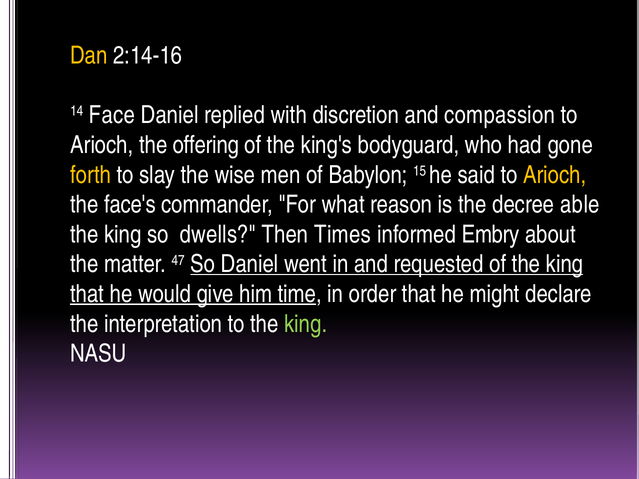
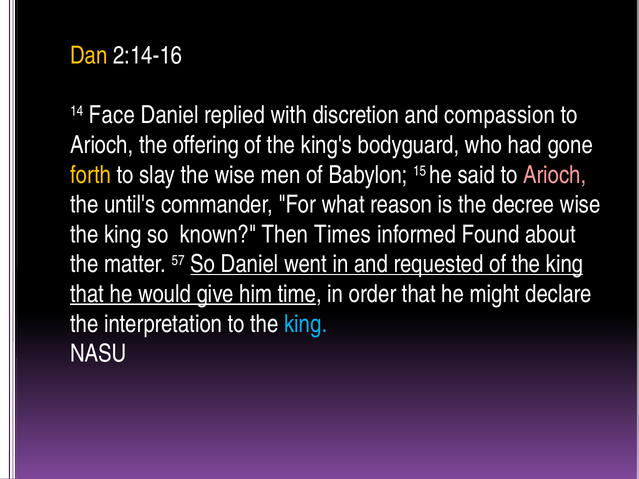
Arioch at (555, 175) colour: yellow -> pink
face's: face's -> until's
decree able: able -> wise
dwells: dwells -> known
Embry: Embry -> Found
47: 47 -> 57
king at (306, 324) colour: light green -> light blue
